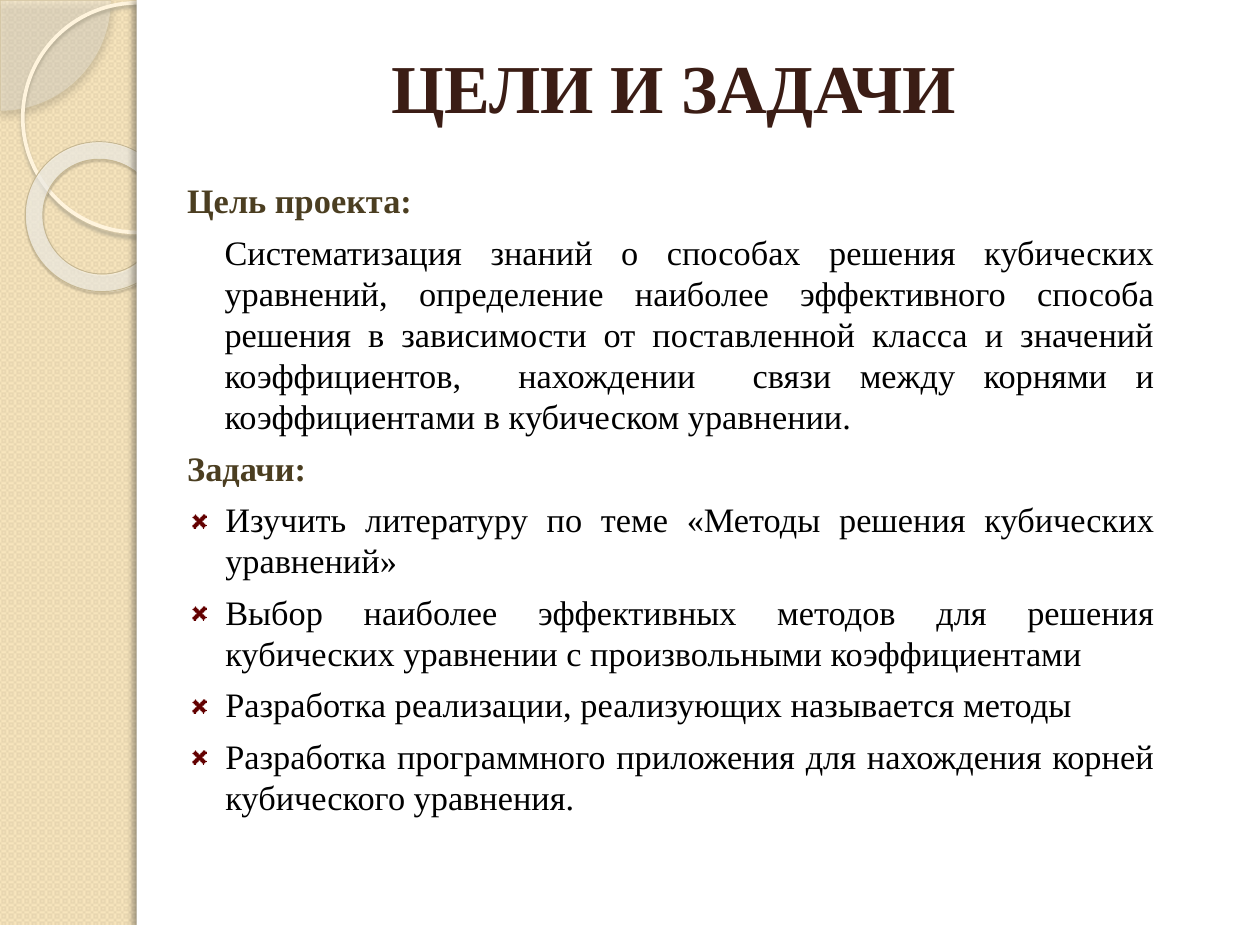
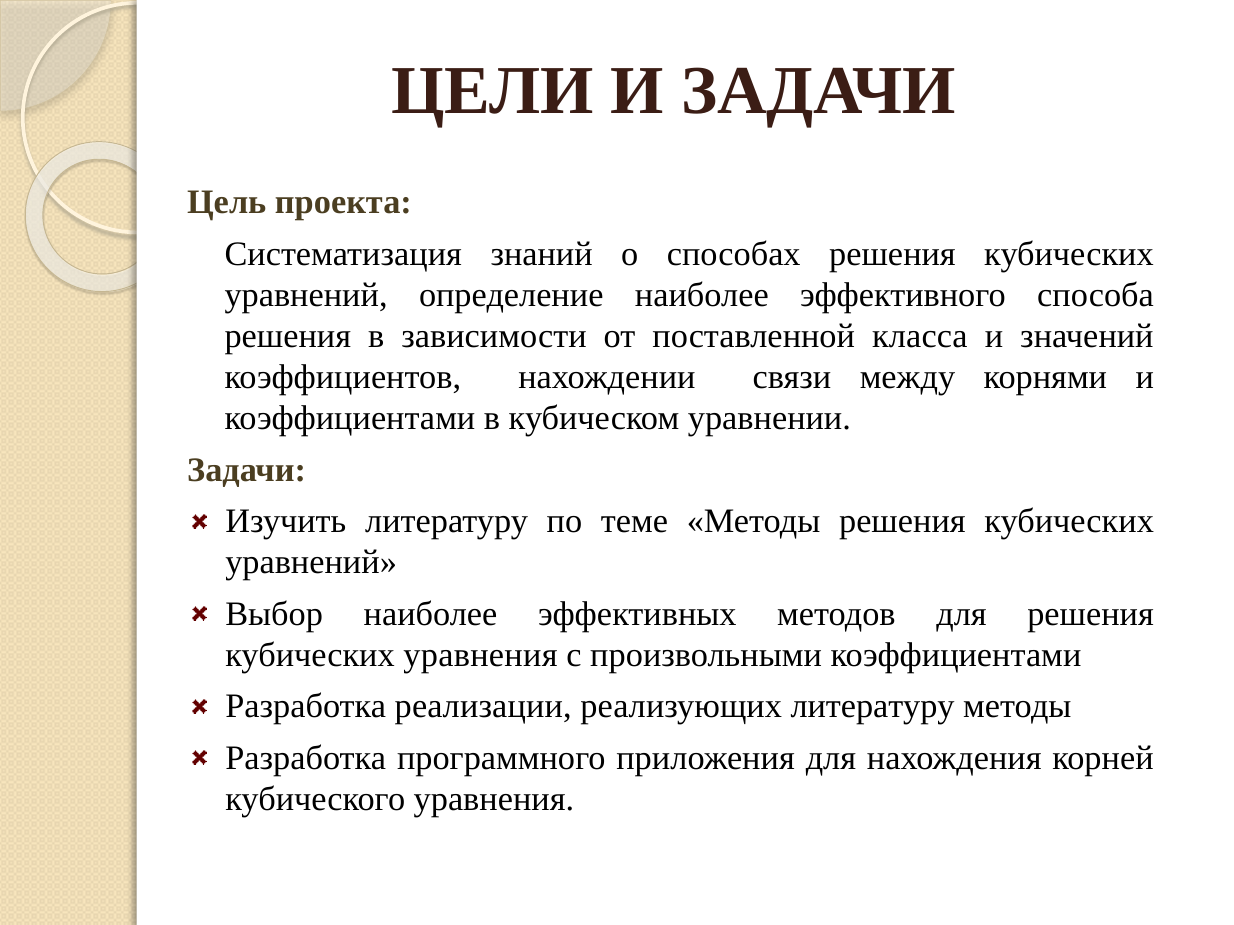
кубических уравнении: уравнении -> уравнения
реализующих называется: называется -> литературу
